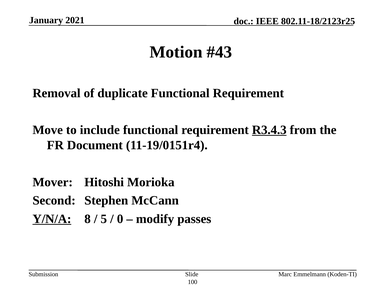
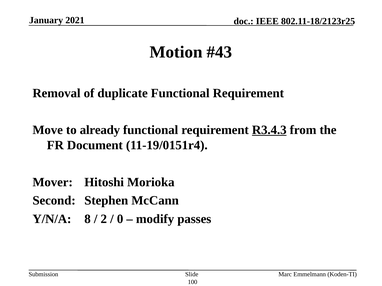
include: include -> already
Y/N/A underline: present -> none
5: 5 -> 2
